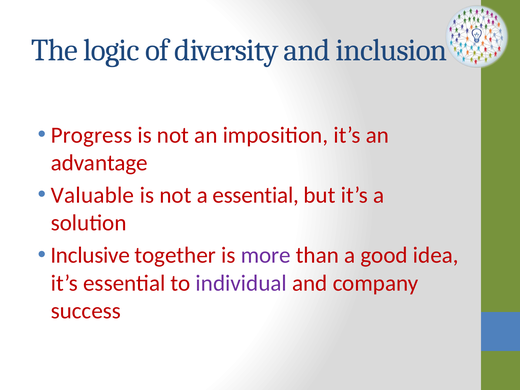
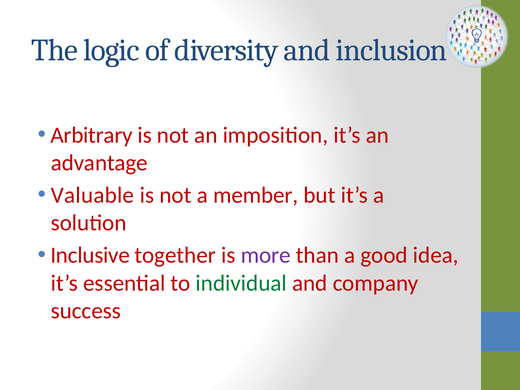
Progress: Progress -> Arbitrary
a essential: essential -> member
individual colour: purple -> green
